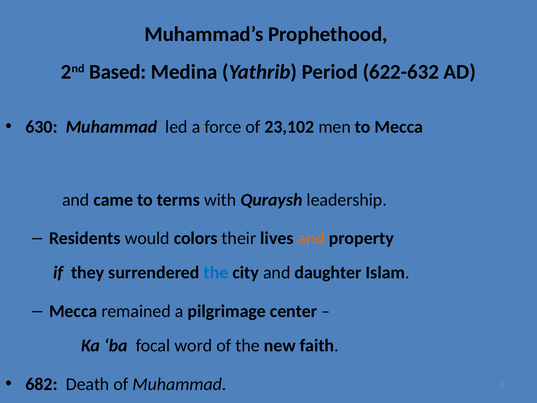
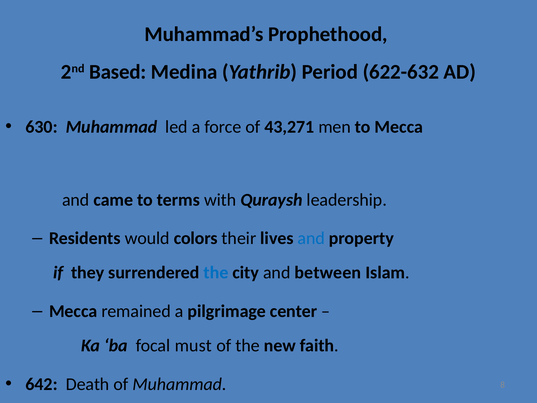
23,102: 23,102 -> 43,271
and at (311, 238) colour: orange -> blue
daughter: daughter -> between
word: word -> must
682: 682 -> 642
